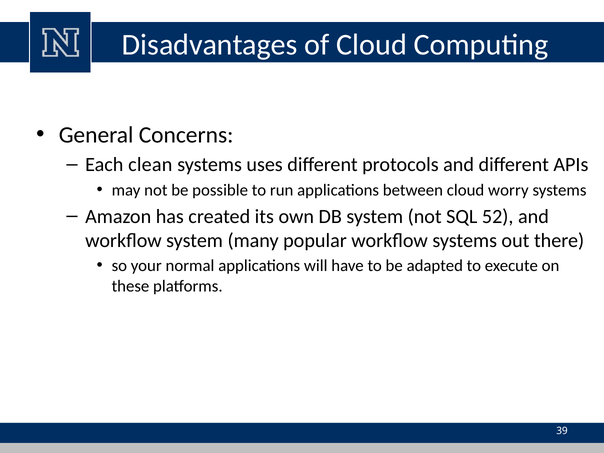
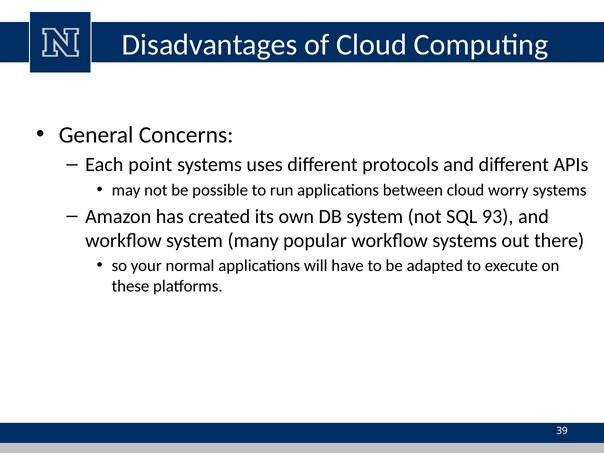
clean: clean -> point
52: 52 -> 93
